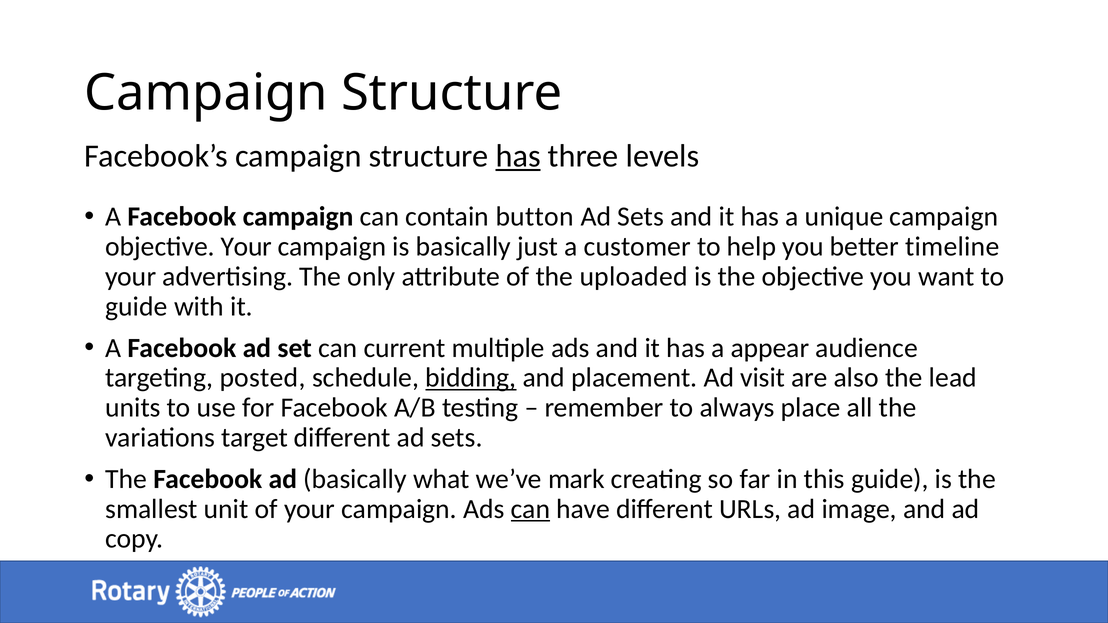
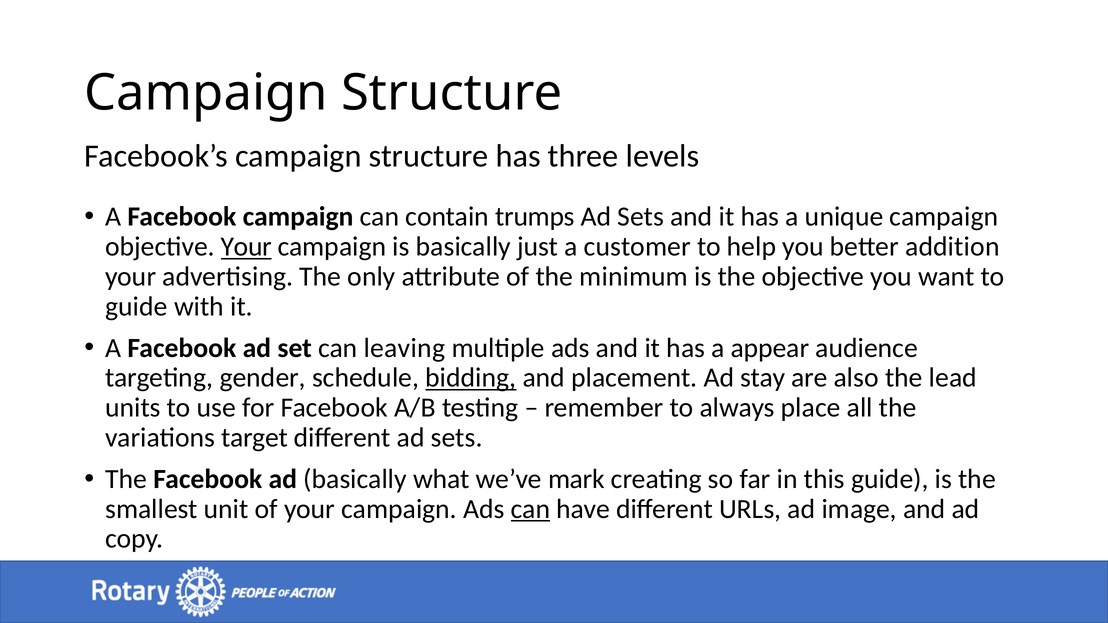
has at (518, 156) underline: present -> none
button: button -> trumps
Your at (246, 247) underline: none -> present
timeline: timeline -> addition
uploaded: uploaded -> minimum
current: current -> leaving
posted: posted -> gender
visit: visit -> stay
